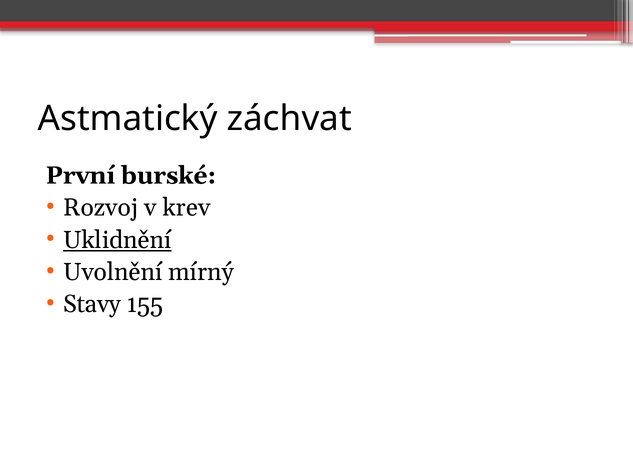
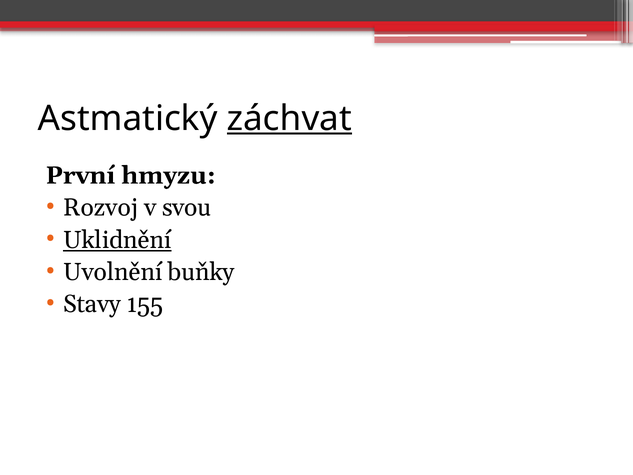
záchvat underline: none -> present
burské: burské -> hmyzu
krev: krev -> svou
mírný: mírný -> buňky
